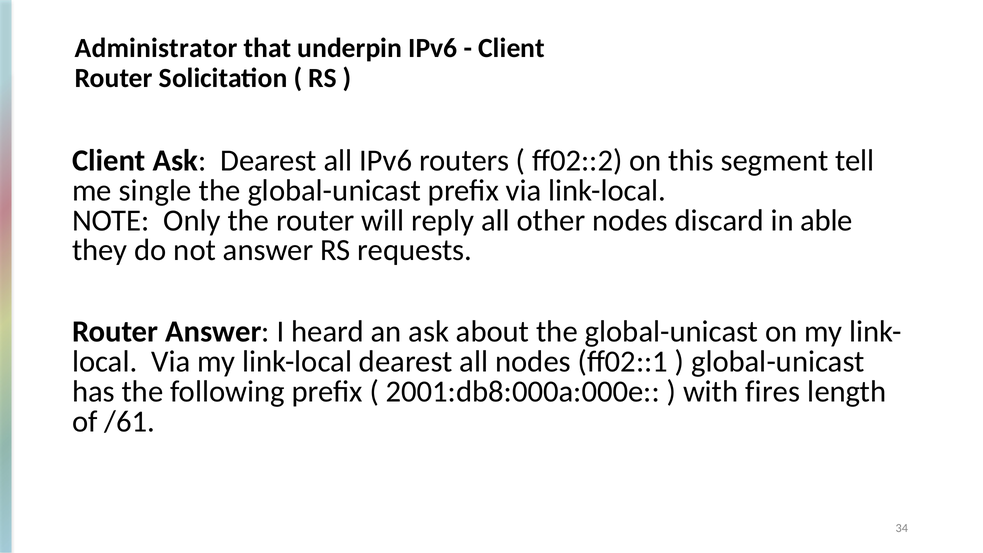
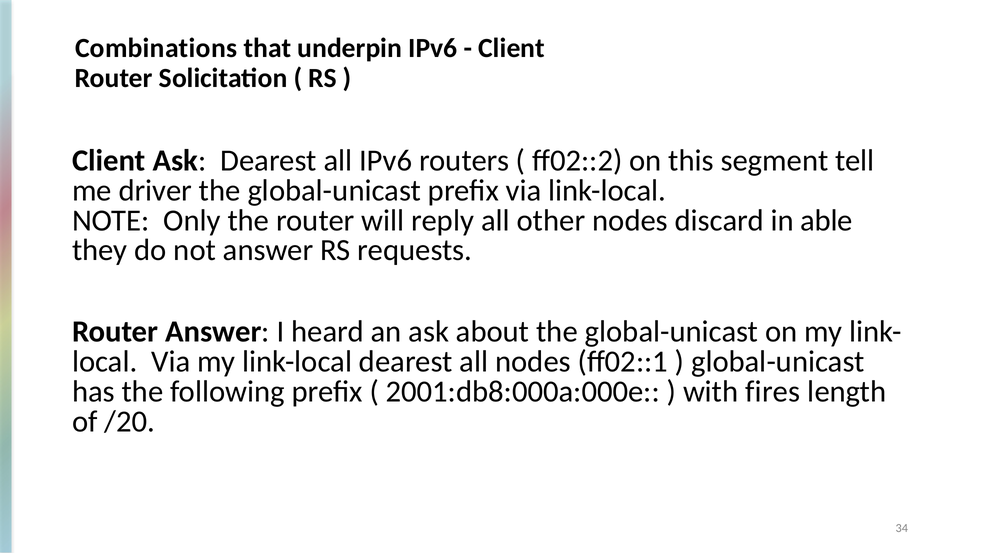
Administrator: Administrator -> Combinations
single: single -> driver
/61: /61 -> /20
